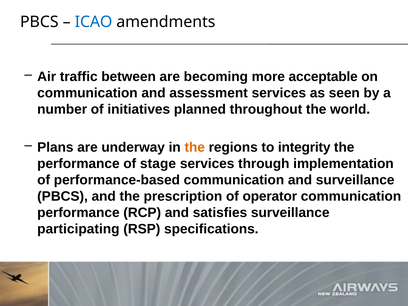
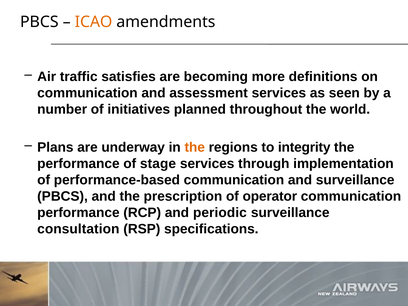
ICAO colour: blue -> orange
between: between -> satisfies
acceptable: acceptable -> definitions
satisfies: satisfies -> periodic
participating: participating -> consultation
